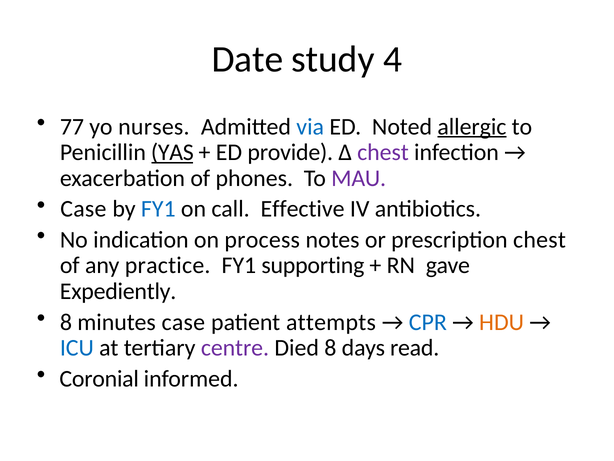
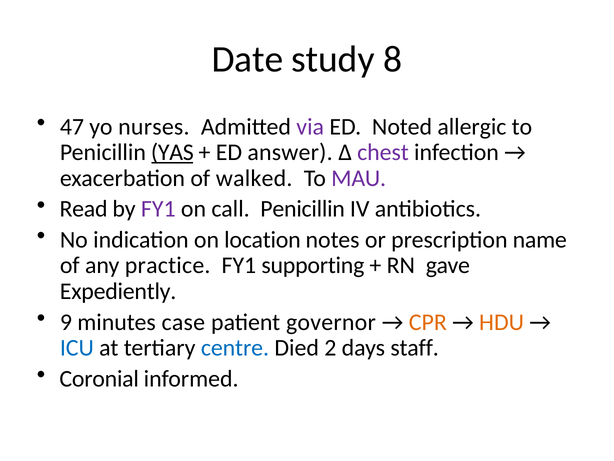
4: 4 -> 8
77: 77 -> 47
via colour: blue -> purple
allergic underline: present -> none
provide: provide -> answer
phones: phones -> walked
Case at (83, 209): Case -> Read
FY1 at (158, 209) colour: blue -> purple
call Effective: Effective -> Penicillin
process: process -> location
prescription chest: chest -> name
8 at (66, 322): 8 -> 9
attempts: attempts -> governor
CPR colour: blue -> orange
centre colour: purple -> blue
Died 8: 8 -> 2
read: read -> staff
